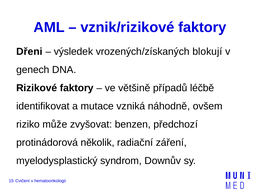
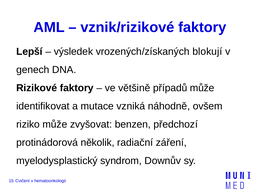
Dřeni: Dřeni -> Lepší
případů léčbě: léčbě -> může
